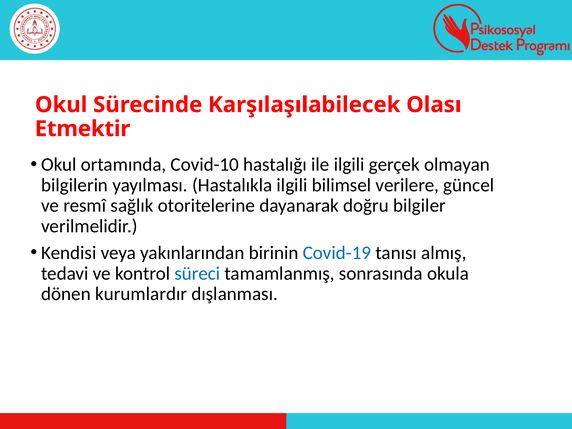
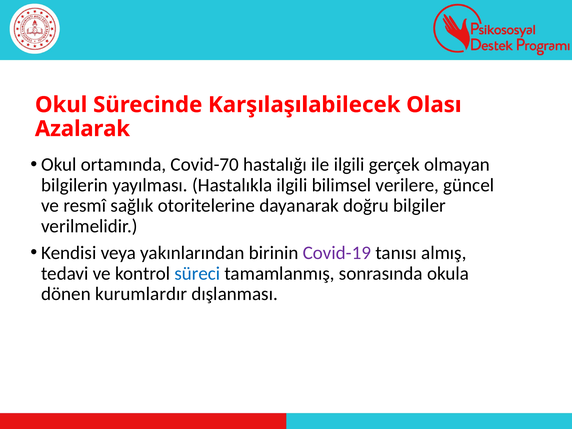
Etmektir: Etmektir -> Azalarak
Covid-10: Covid-10 -> Covid-70
Covid-19 colour: blue -> purple
